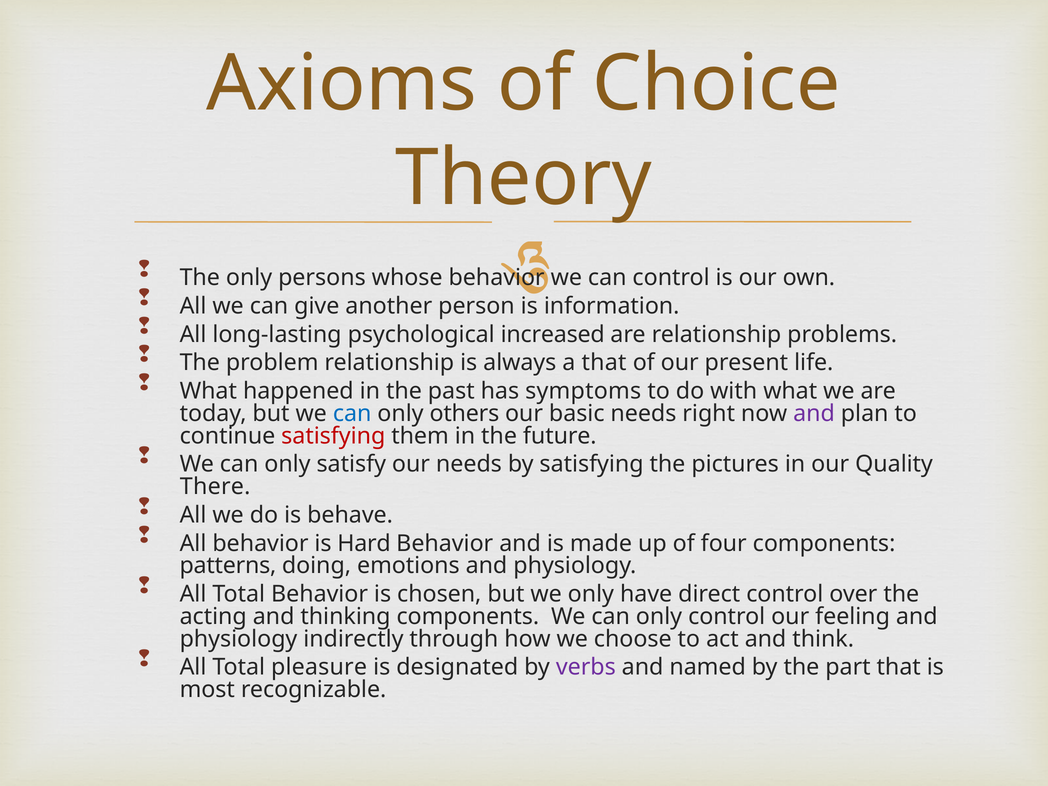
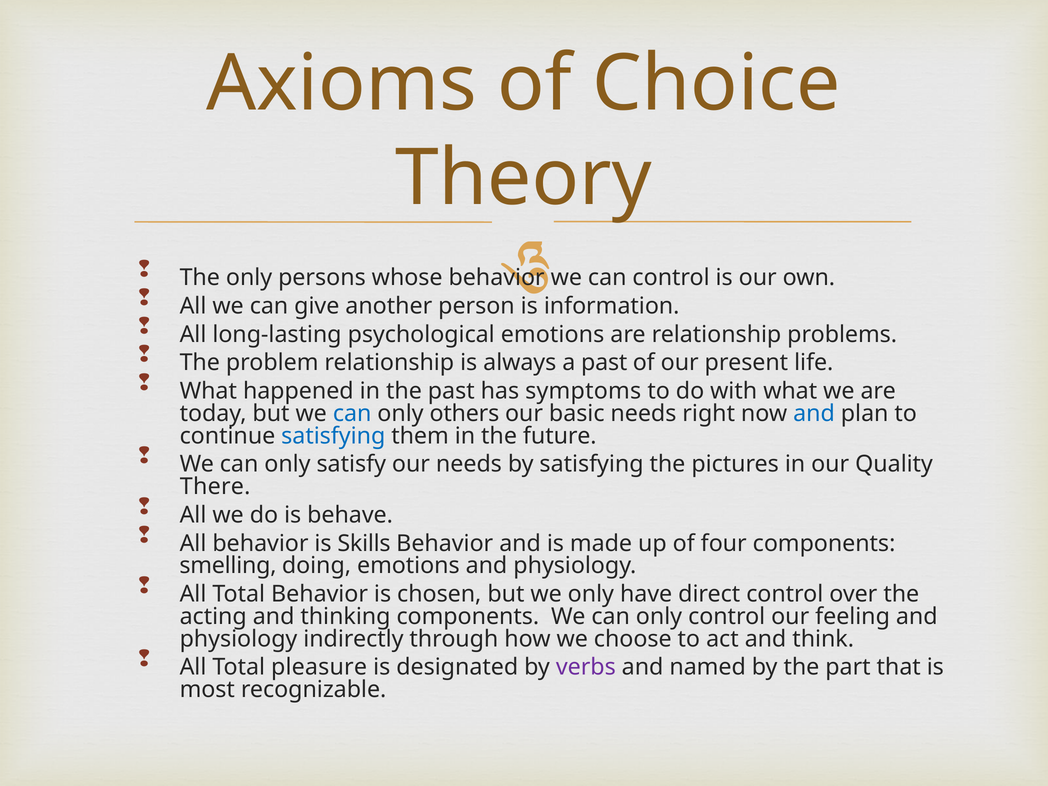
psychological increased: increased -> emotions
a that: that -> past
and at (814, 414) colour: purple -> blue
satisfying at (333, 436) colour: red -> blue
Hard: Hard -> Skills
patterns: patterns -> smelling
